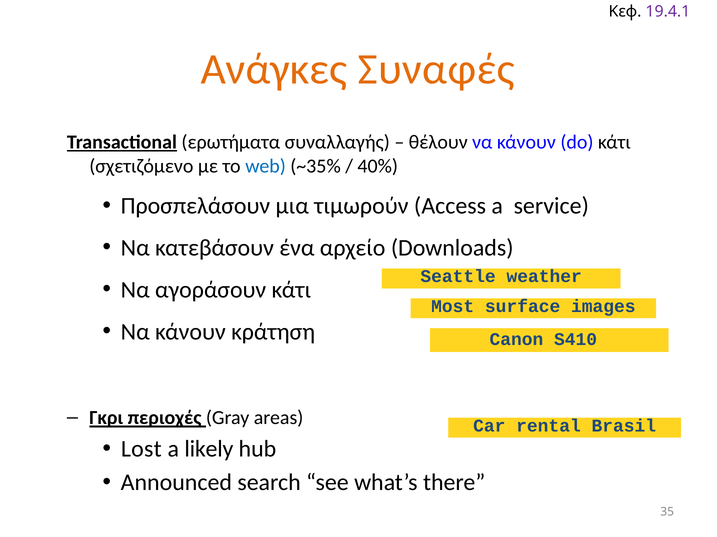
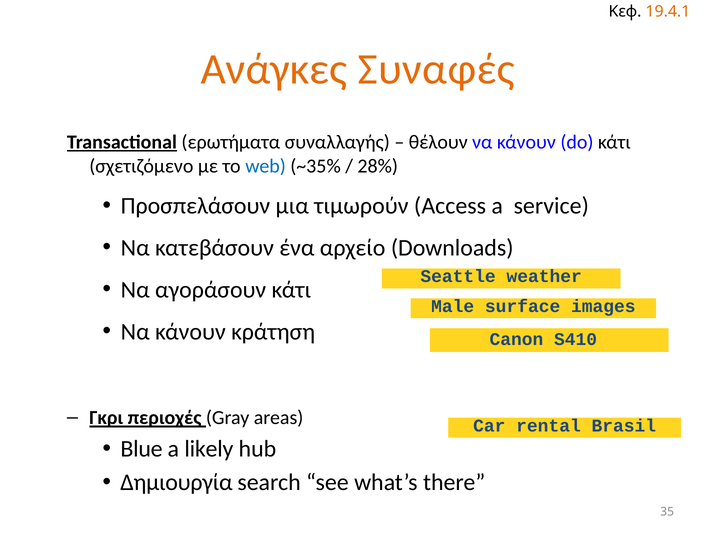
19.4.1 colour: purple -> orange
40%: 40% -> 28%
Most: Most -> Male
Lost: Lost -> Blue
Announced: Announced -> Δημιουργία
